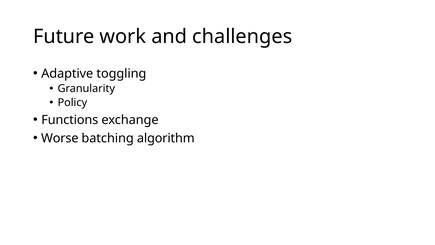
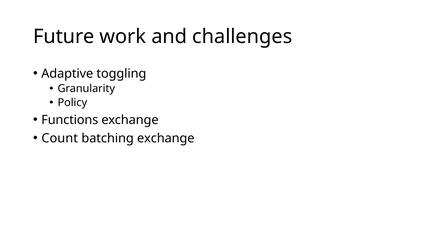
Worse: Worse -> Count
batching algorithm: algorithm -> exchange
